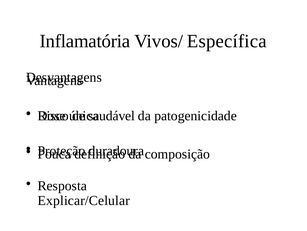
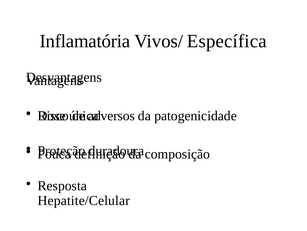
saudável: saudável -> adversos
Explicar/Celular: Explicar/Celular -> Hepatite/Celular
